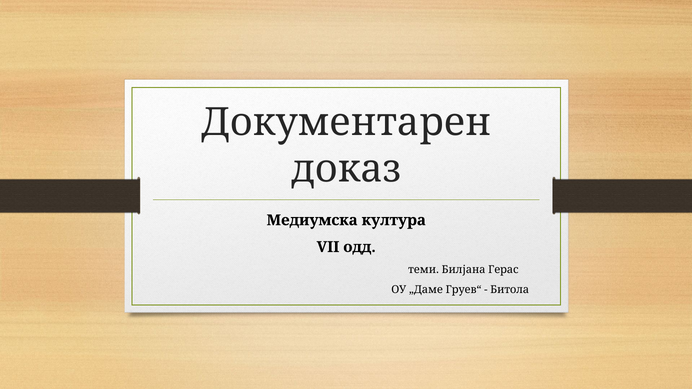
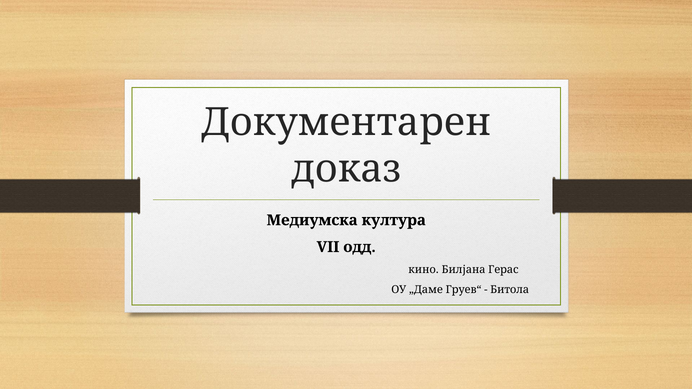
теми: теми -> кино
